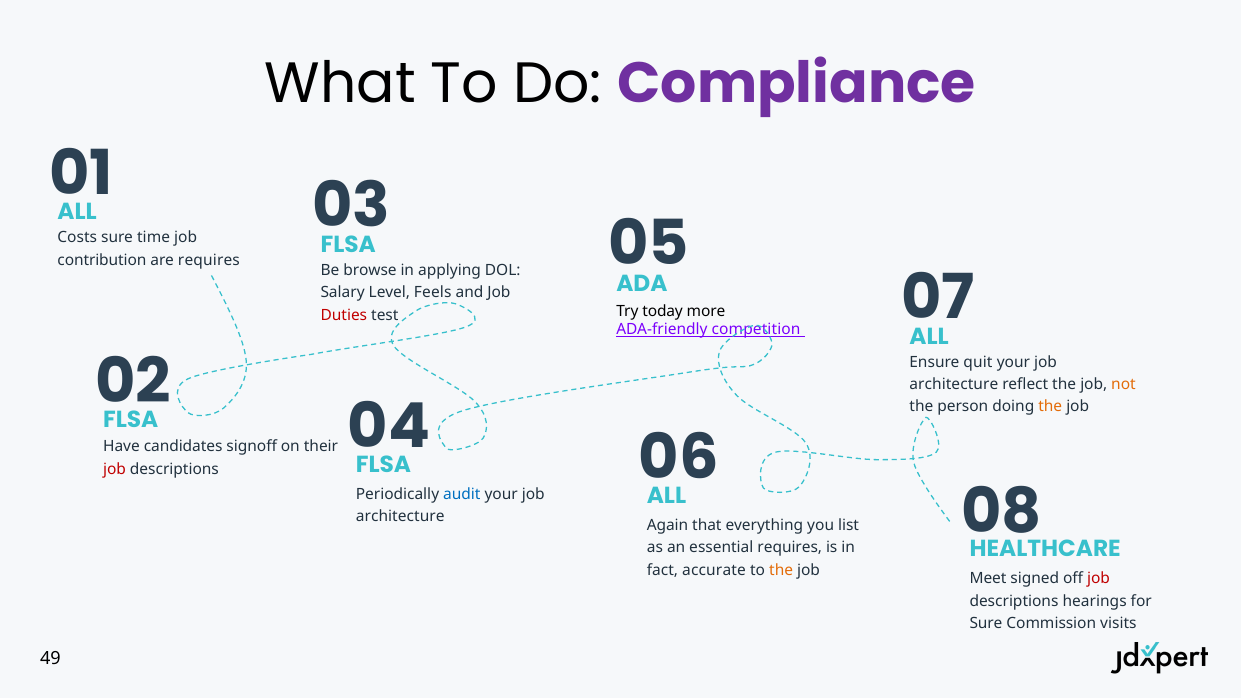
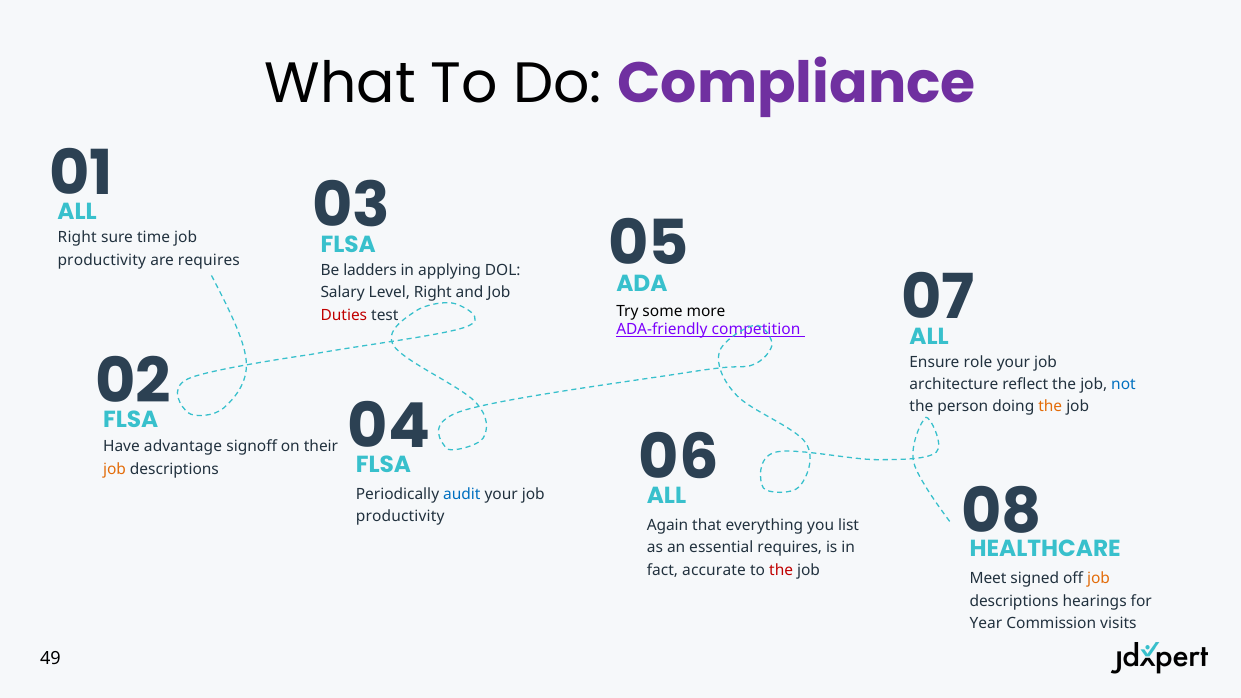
Costs at (77, 238): Costs -> Right
contribution at (102, 260): contribution -> productivity
browse: browse -> ladders
Level Feels: Feels -> Right
today: today -> some
quit: quit -> role
not colour: orange -> blue
candidates: candidates -> advantage
job at (115, 469) colour: red -> orange
architecture at (400, 517): architecture -> productivity
the at (781, 570) colour: orange -> red
job at (1099, 579) colour: red -> orange
Sure at (986, 623): Sure -> Year
